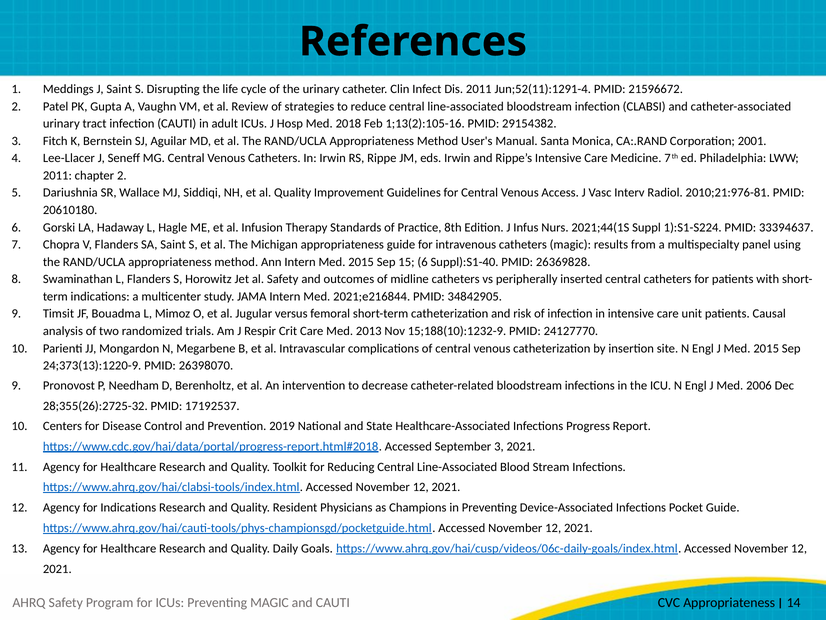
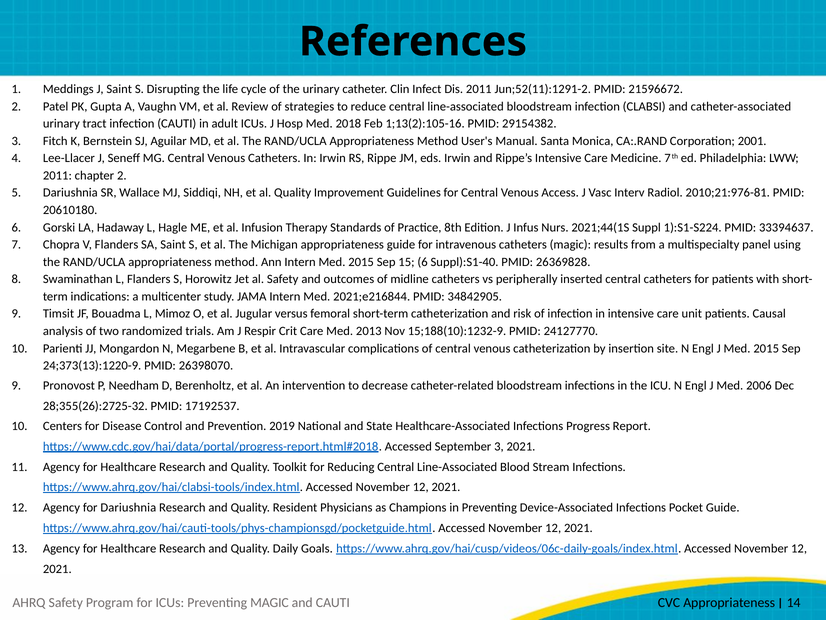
Jun;52(11):1291-4: Jun;52(11):1291-4 -> Jun;52(11):1291-2
for Indications: Indications -> Dariushnia
